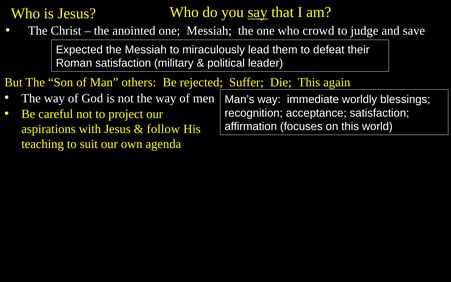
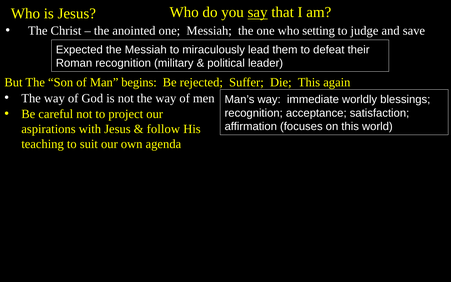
crowd: crowd -> setting
Roman satisfaction: satisfaction -> recognition
others: others -> begins
